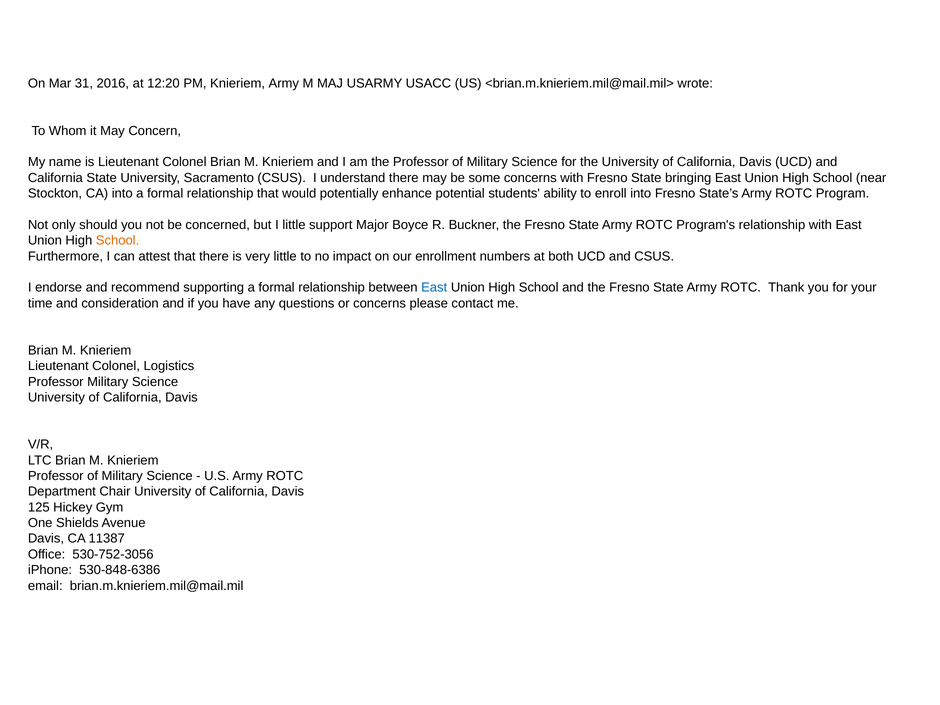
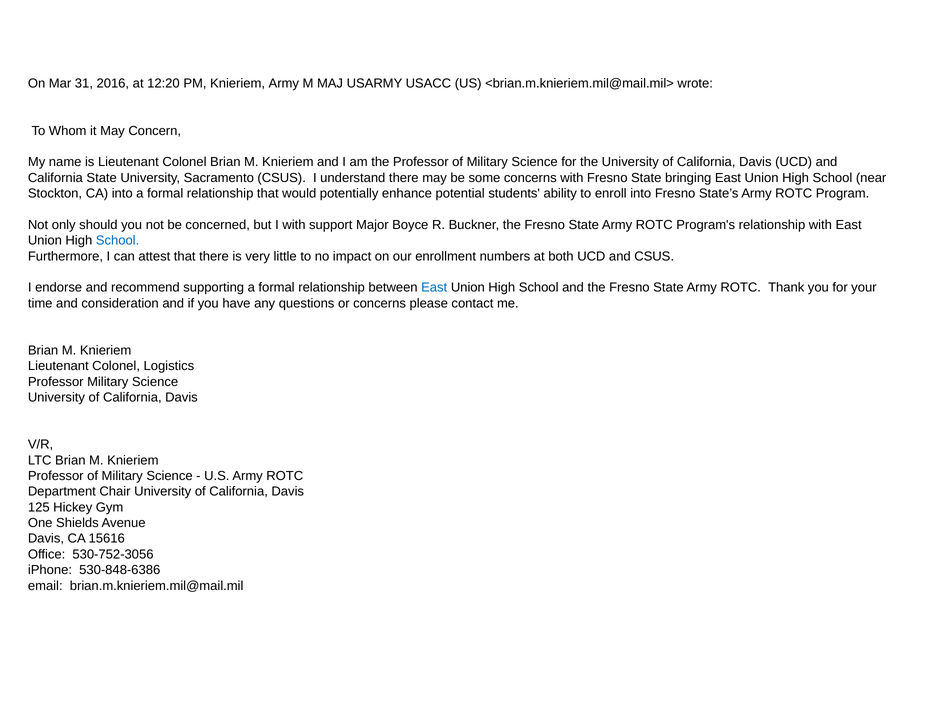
I little: little -> with
School at (118, 241) colour: orange -> blue
11387: 11387 -> 15616
